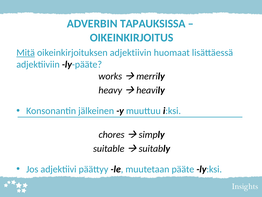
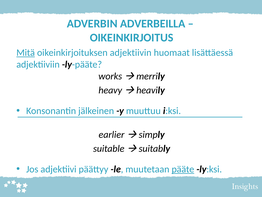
TAPAUKSISSA: TAPAUKSISSA -> ADVERBEILLA
chores: chores -> earlier
pääte underline: none -> present
